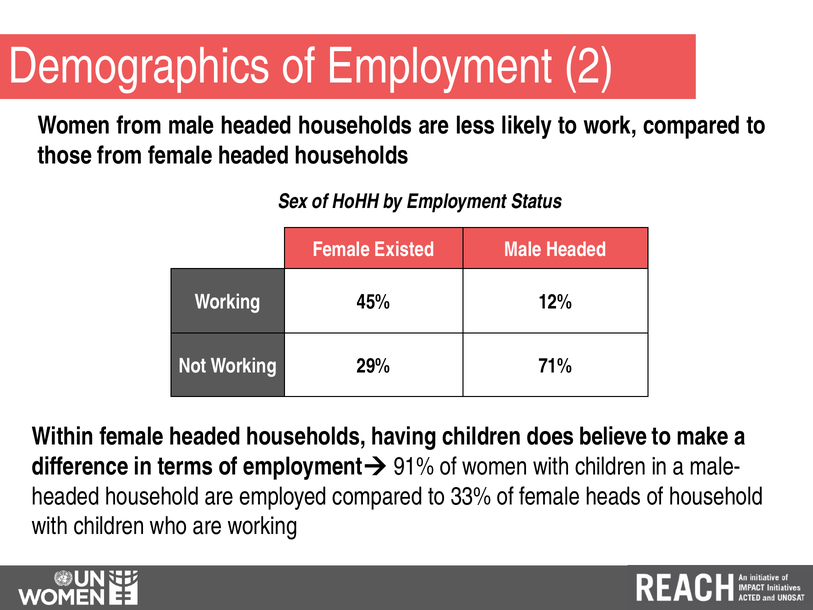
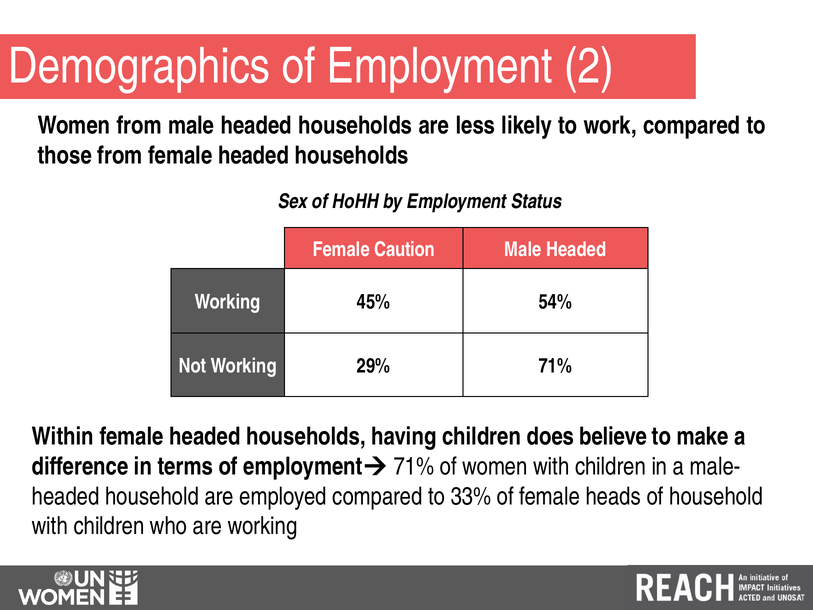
Existed: Existed -> Caution
12%: 12% -> 54%
employment 91%: 91% -> 71%
